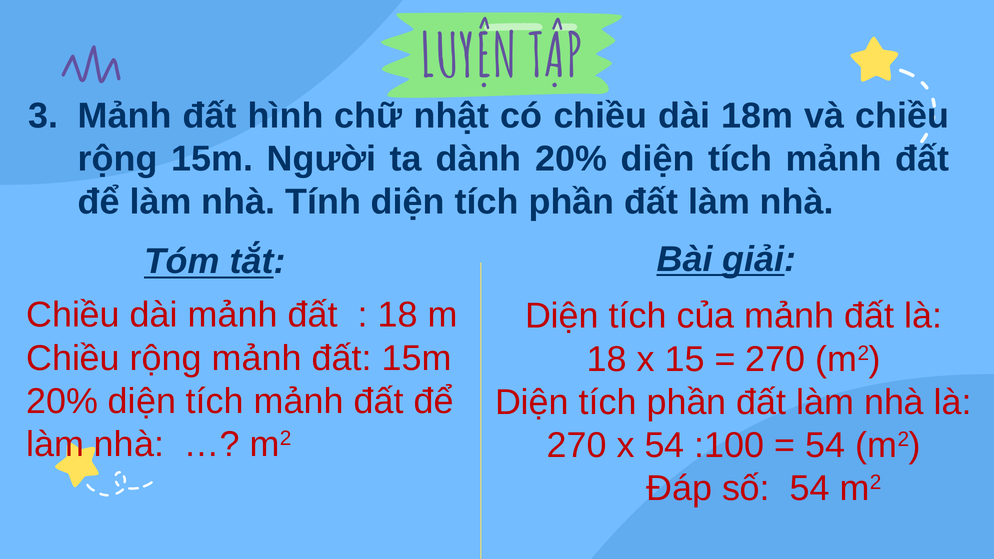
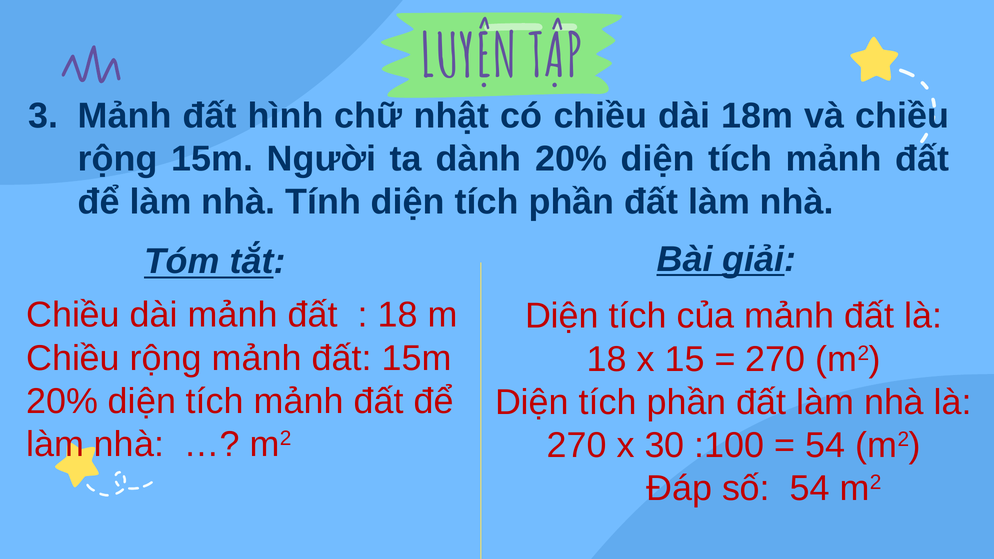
x 54: 54 -> 30
